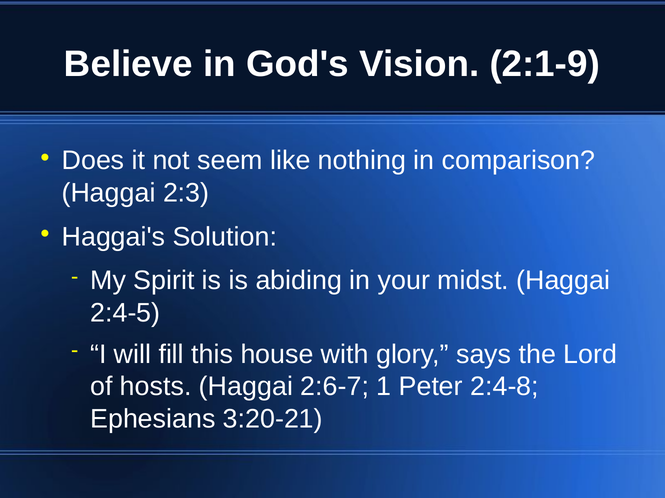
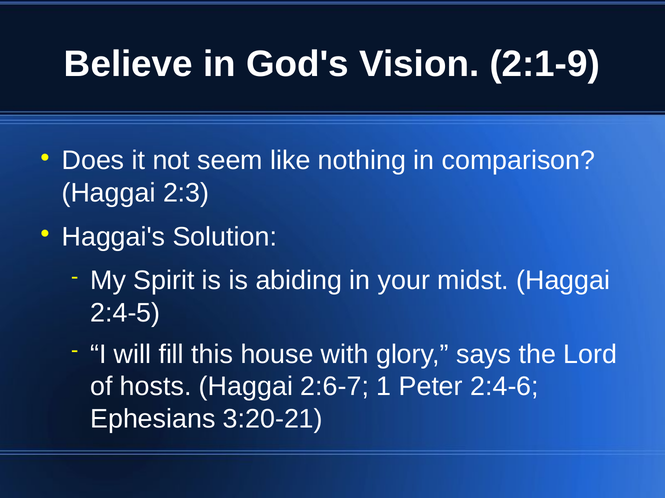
2:4-8: 2:4-8 -> 2:4-6
